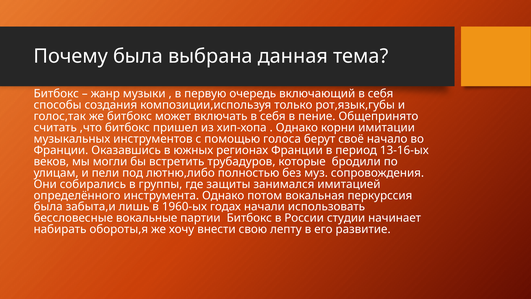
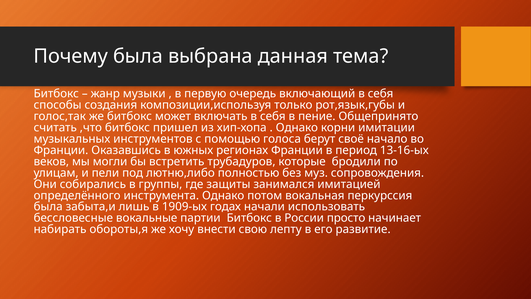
1960-ых: 1960-ых -> 1909-ых
студии: студии -> просто
